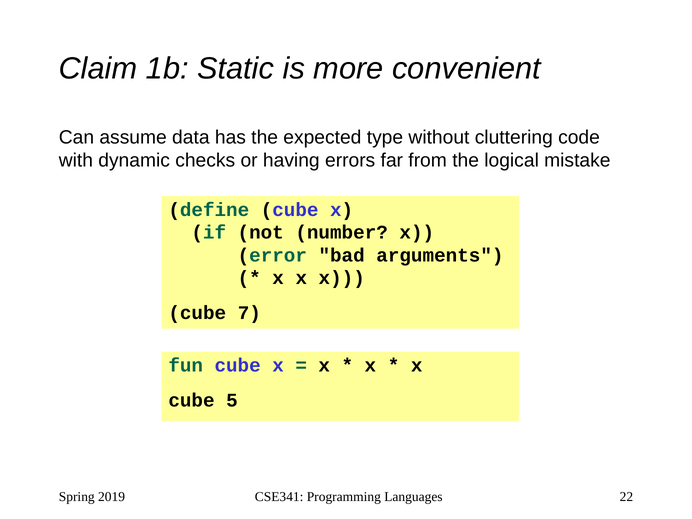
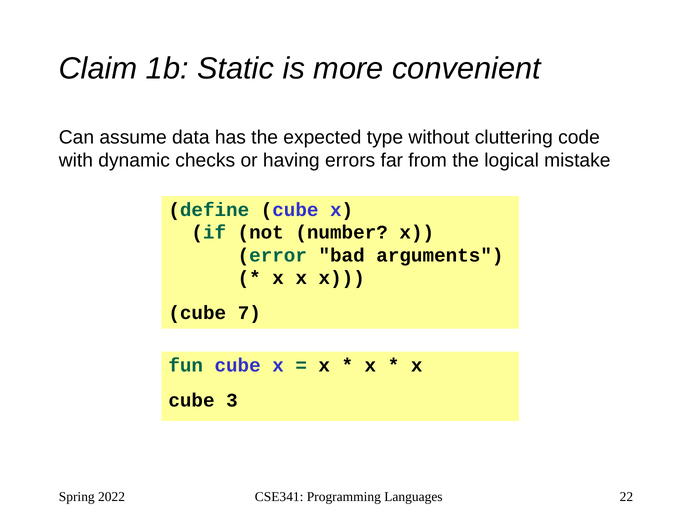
5: 5 -> 3
2019: 2019 -> 2022
